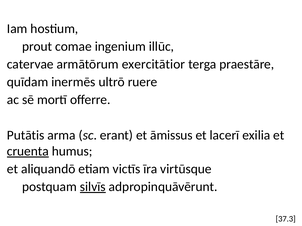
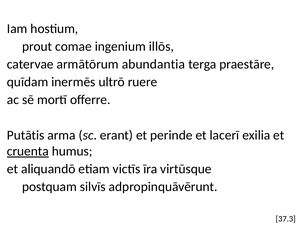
illūc: illūc -> illōs
exercitātior: exercitātior -> abundantia
āmissus: āmissus -> perinde
silvīs underline: present -> none
